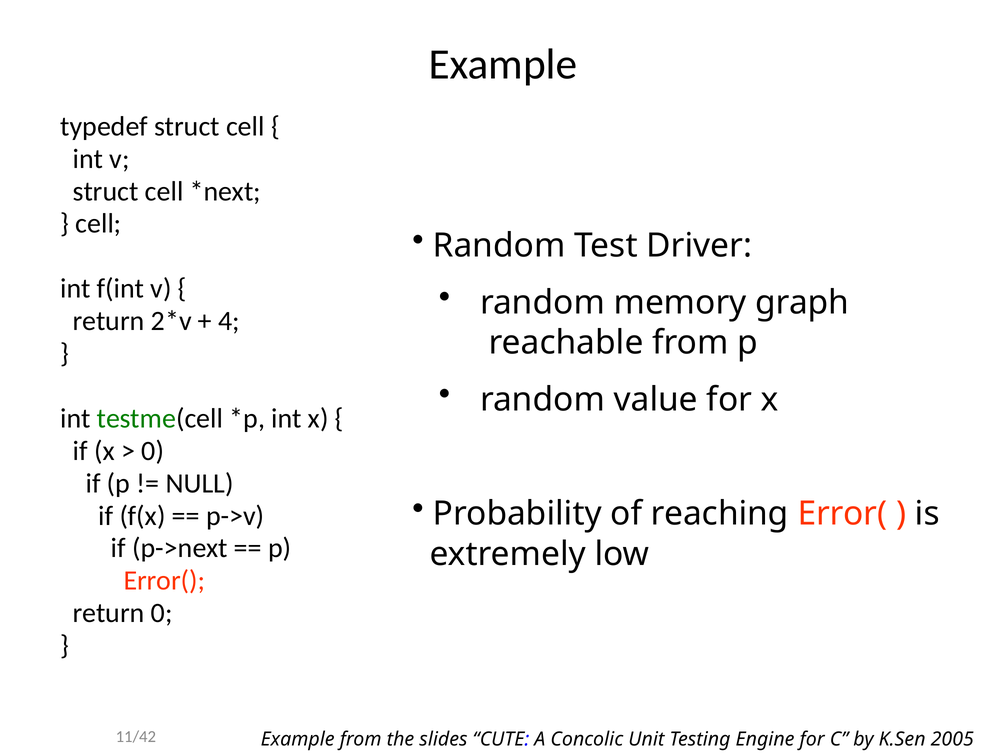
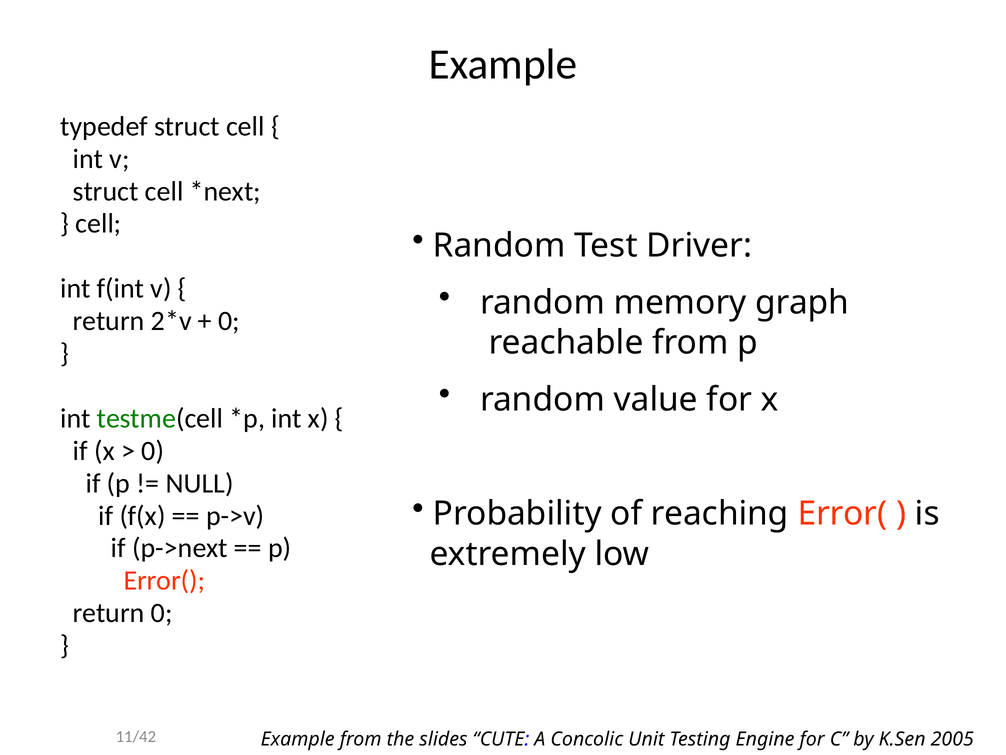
4 at (229, 321): 4 -> 0
